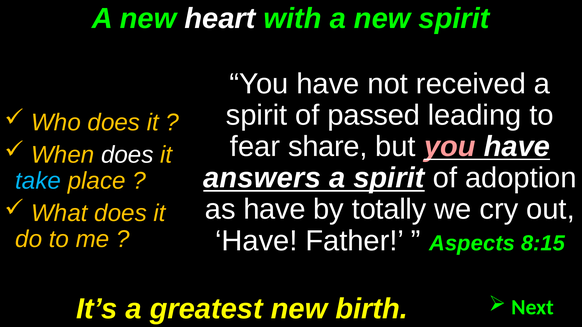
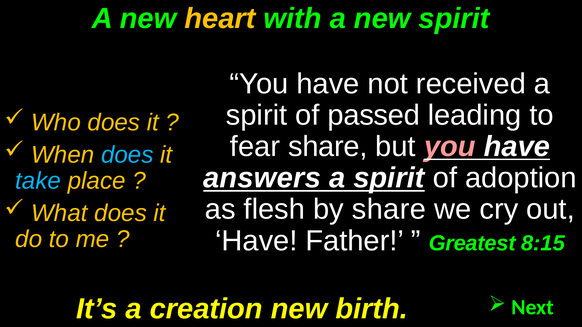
heart colour: white -> yellow
does at (127, 155) colour: white -> light blue
as have: have -> flesh
by totally: totally -> share
Aspects: Aspects -> Greatest
greatest: greatest -> creation
